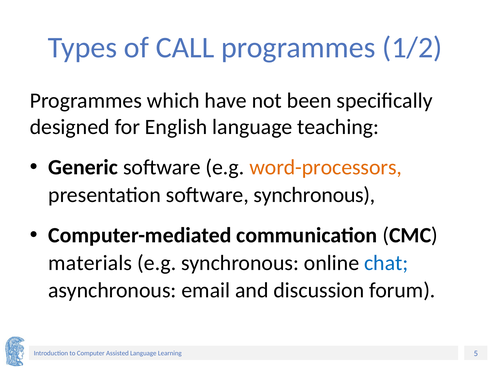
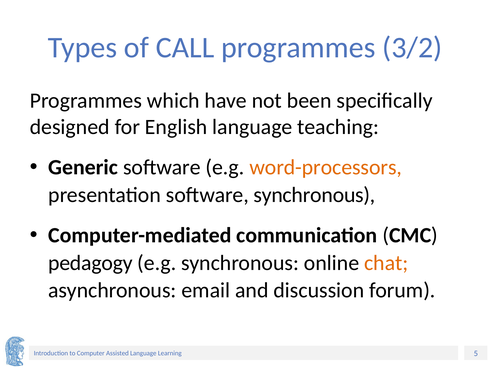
1/2: 1/2 -> 3/2
materials: materials -> pedagogy
chat colour: blue -> orange
